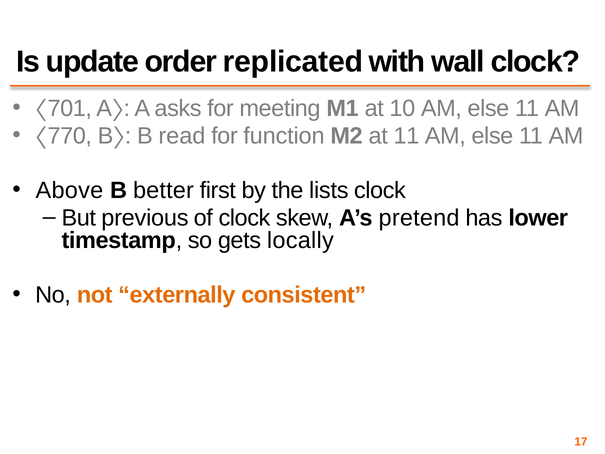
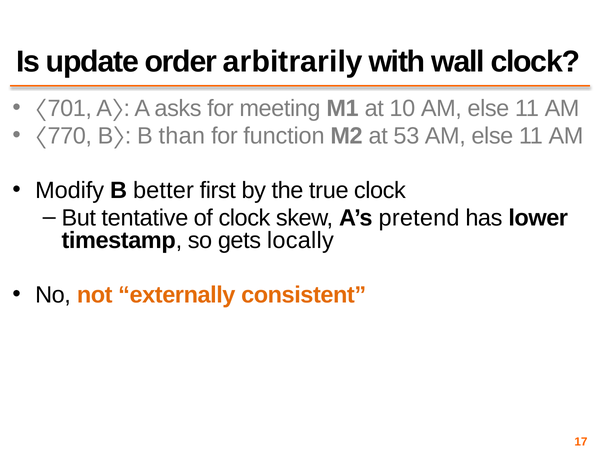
replicated: replicated -> arbitrarily
read: read -> than
at 11: 11 -> 53
Above: Above -> Modify
lists: lists -> true
previous: previous -> tentative
